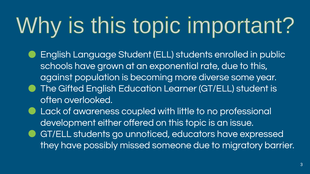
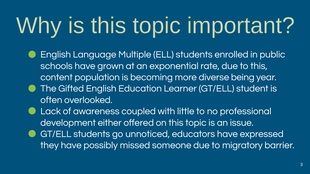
Language Student: Student -> Multiple
against: against -> content
some: some -> being
